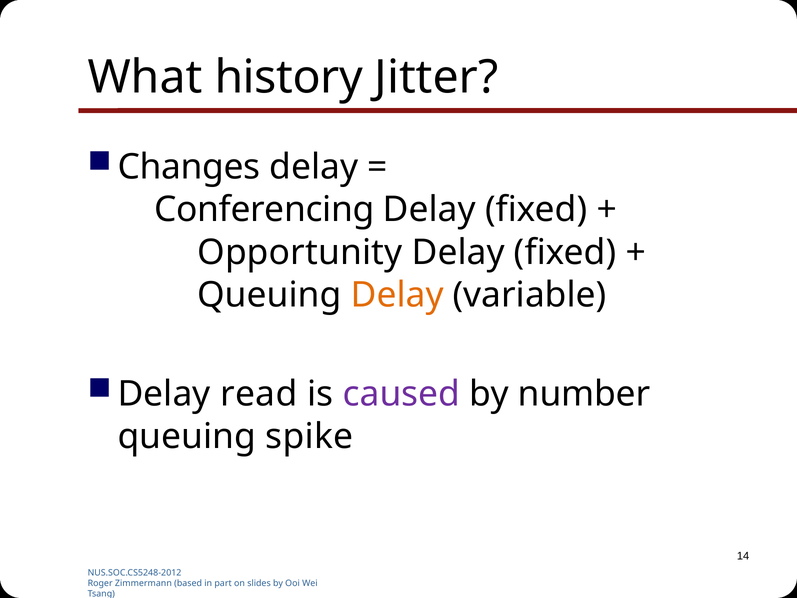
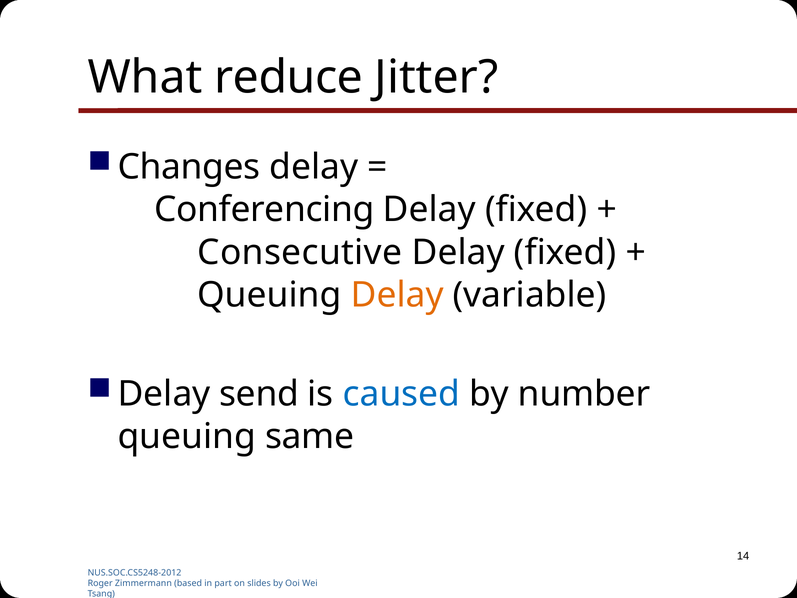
history: history -> reduce
Opportunity: Opportunity -> Consecutive
read: read -> send
caused colour: purple -> blue
spike: spike -> same
